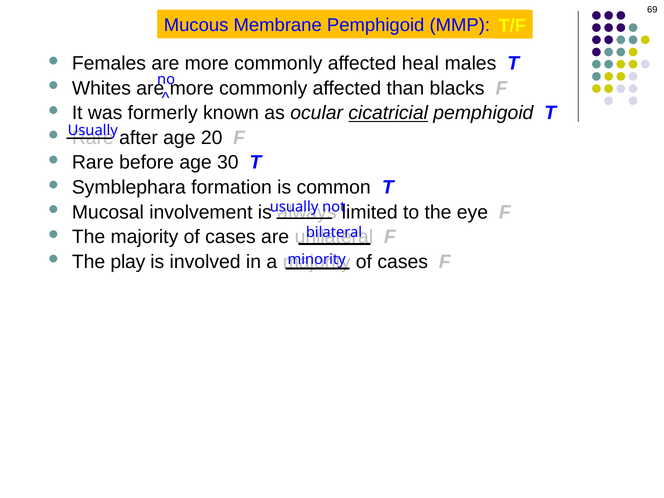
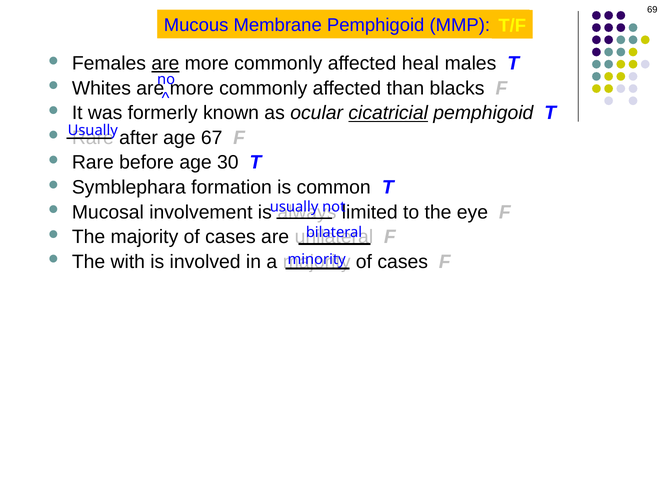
are at (165, 63) underline: none -> present
20: 20 -> 67
play: play -> with
